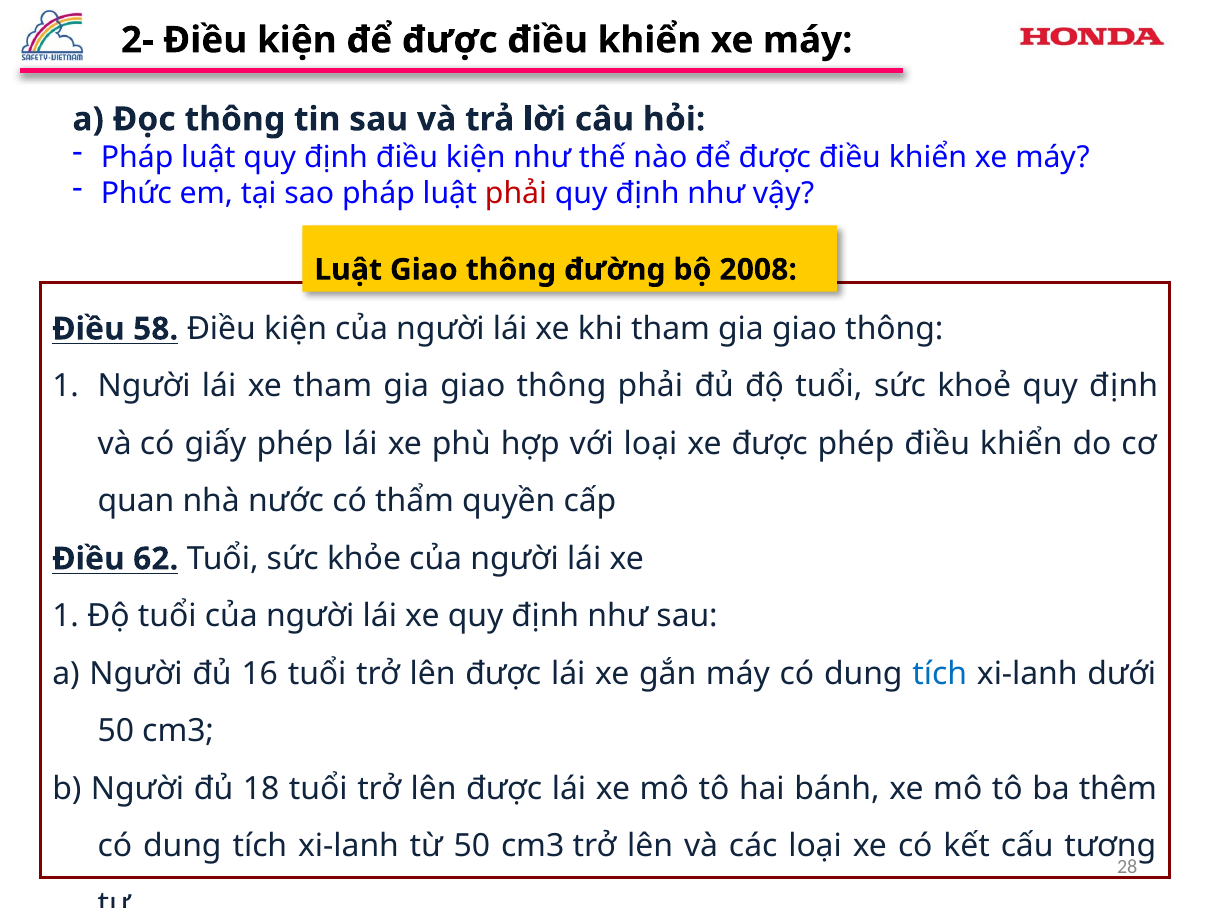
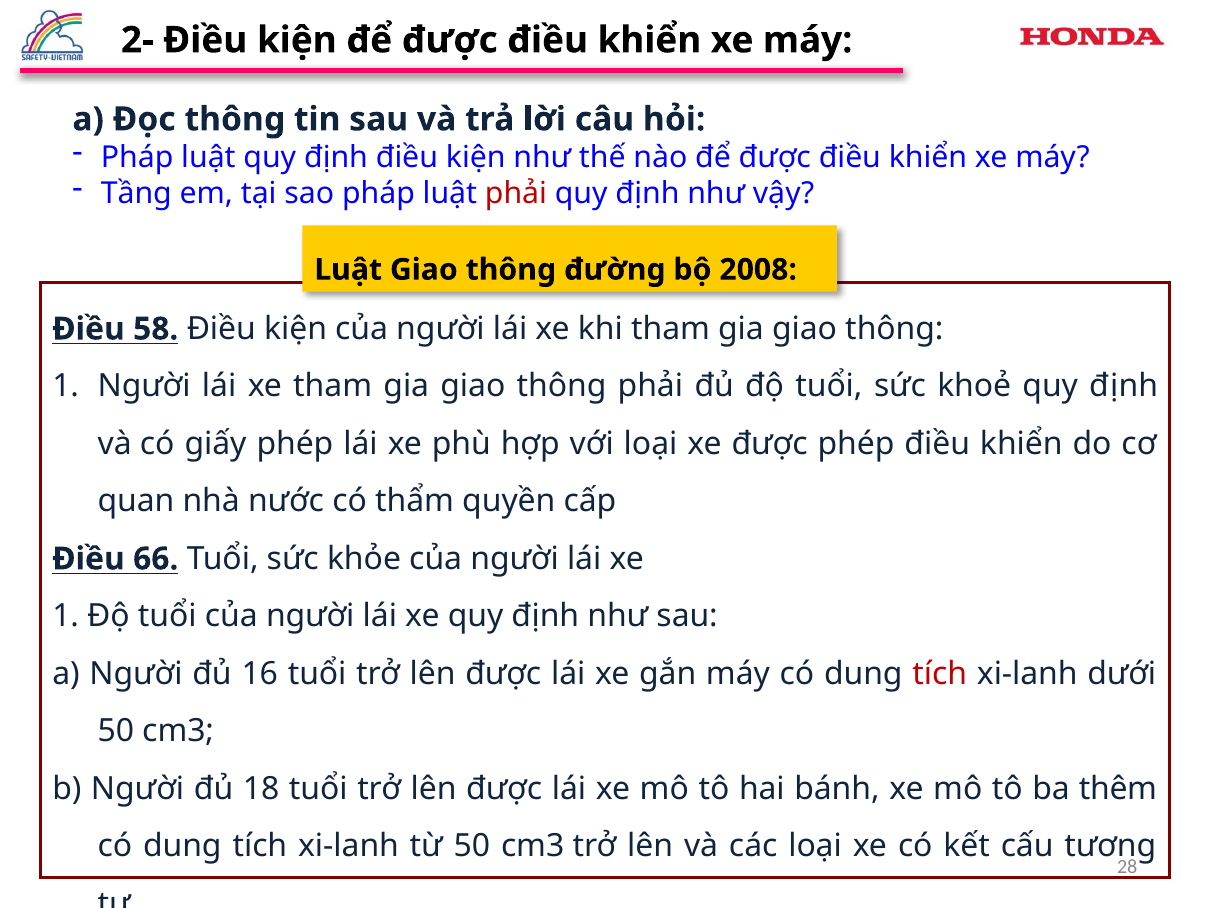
Phức: Phức -> Tầng
62: 62 -> 66
tích at (940, 673) colour: blue -> red
